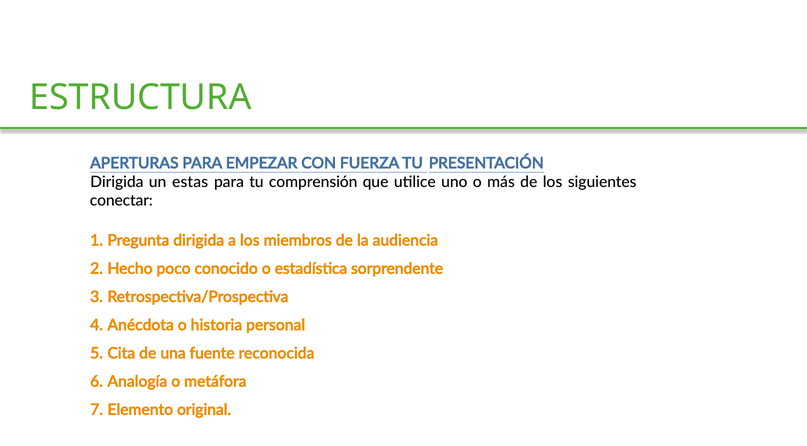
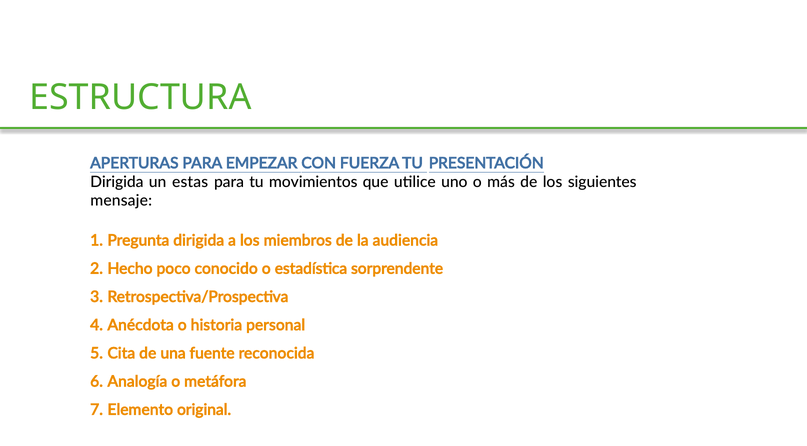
comprensión: comprensión -> movimientos
conectar: conectar -> mensaje
